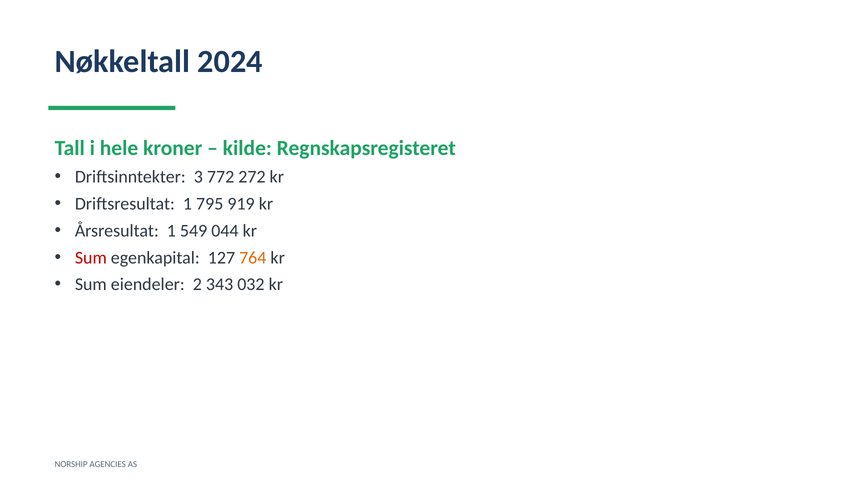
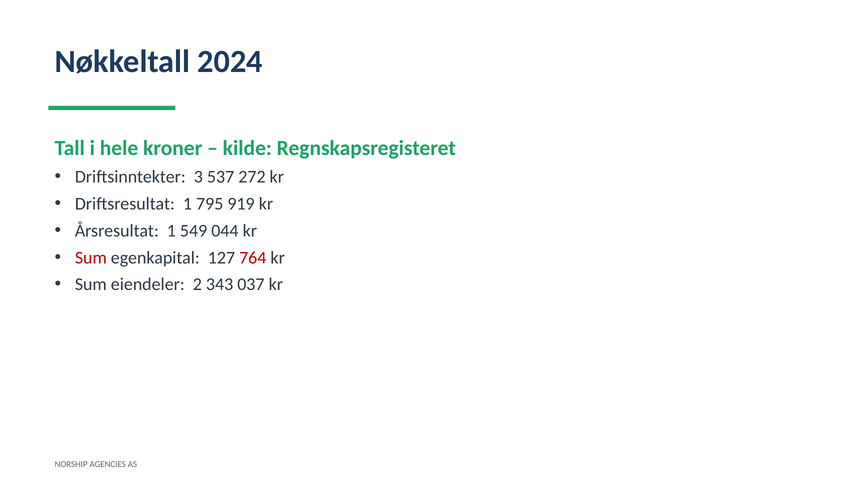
772: 772 -> 537
764 colour: orange -> red
032: 032 -> 037
